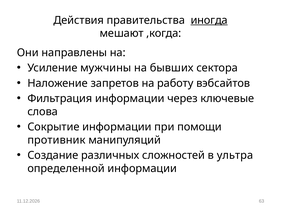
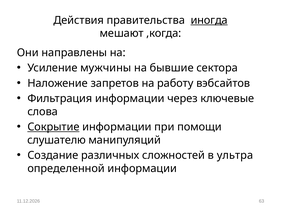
бывших: бывших -> бывшие
Сокрытие underline: none -> present
противник: противник -> слушателю
